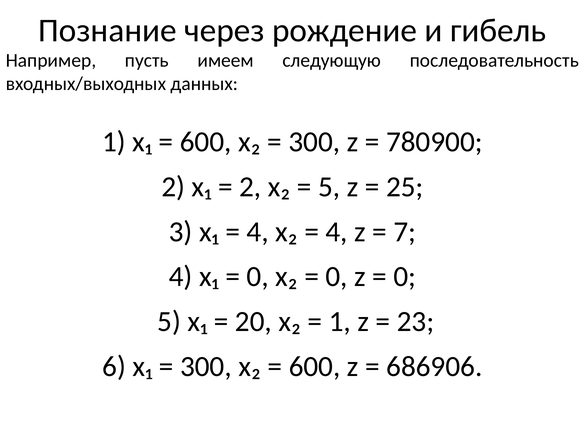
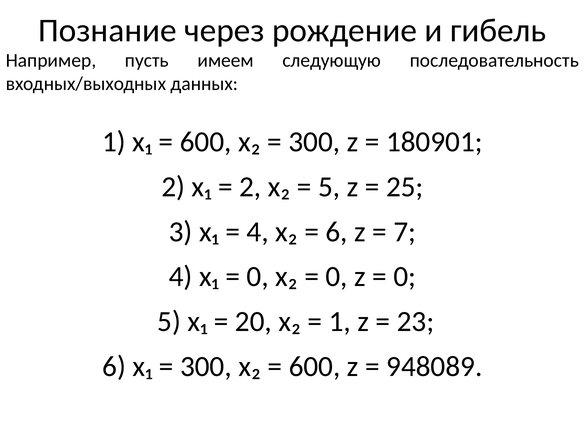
780900: 780900 -> 180901
4 at (337, 232): 4 -> 6
686906: 686906 -> 948089
